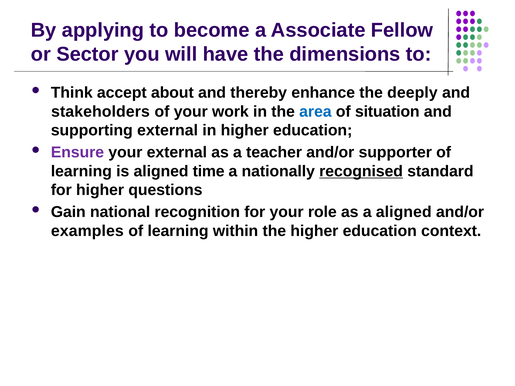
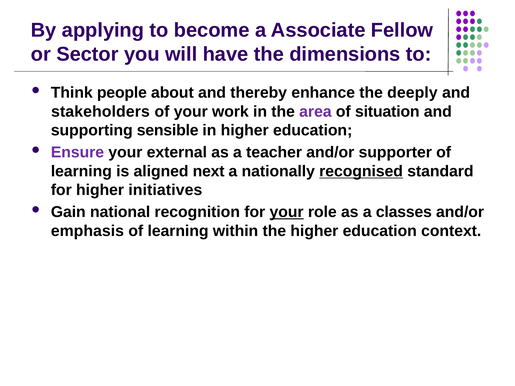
accept: accept -> people
area colour: blue -> purple
supporting external: external -> sensible
time: time -> next
questions: questions -> initiatives
your at (287, 212) underline: none -> present
a aligned: aligned -> classes
examples: examples -> emphasis
